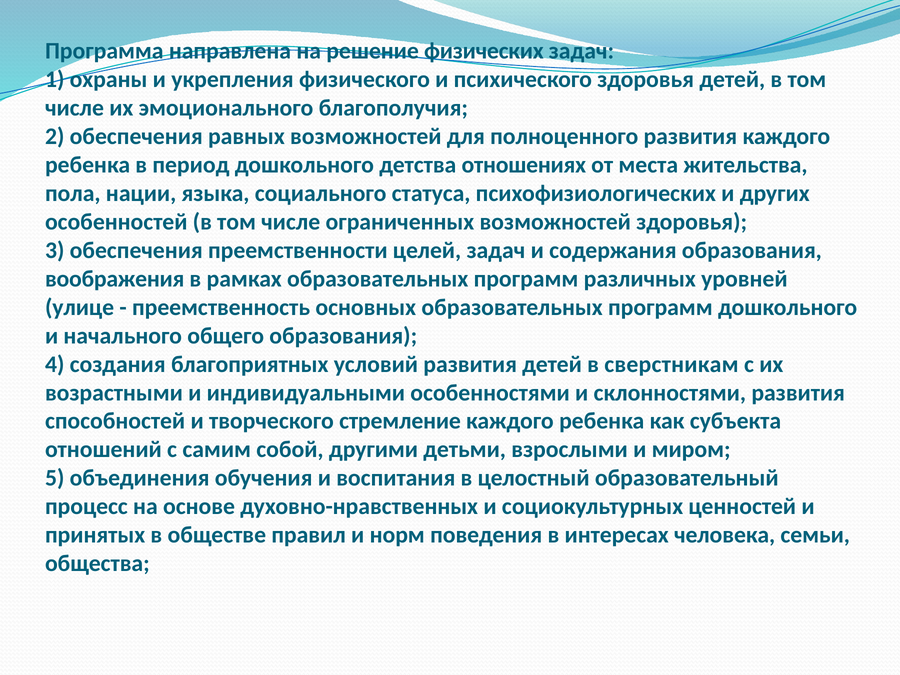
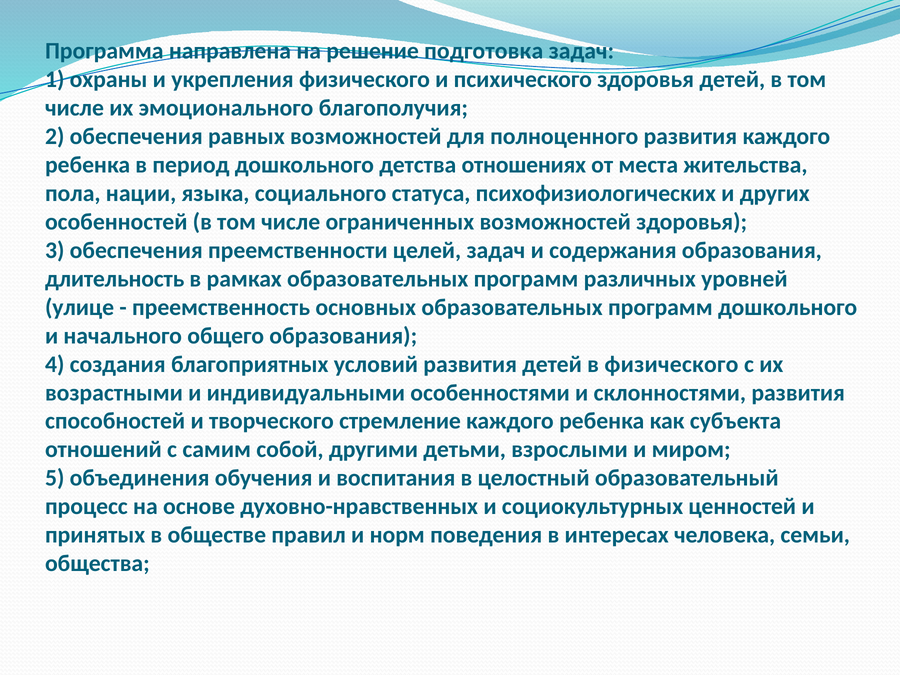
физических: физических -> подготовка
воображения: воображения -> длительность
в сверстникам: сверстникам -> физического
